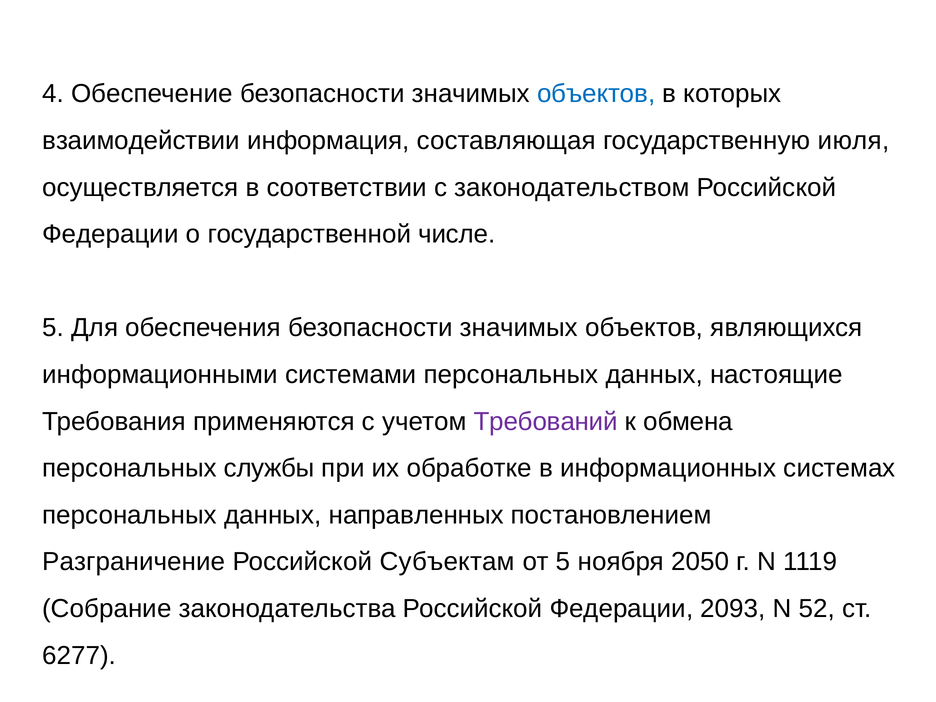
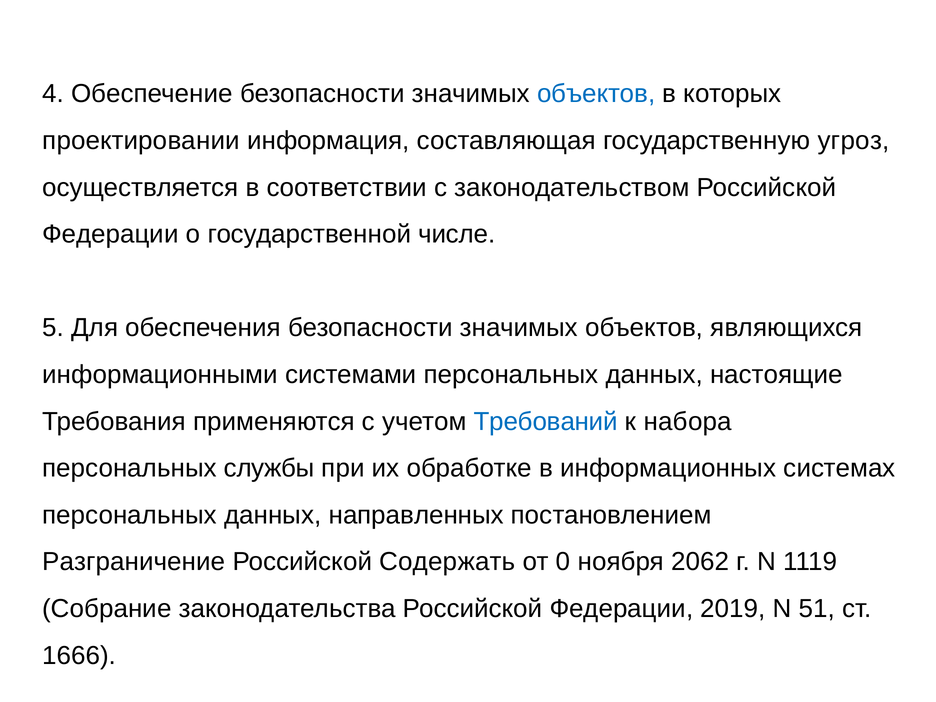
взаимодействии: взаимодействии -> проектировании
июля: июля -> угроз
Требований colour: purple -> blue
обмена: обмена -> набора
Субъектам: Субъектам -> Содержать
от 5: 5 -> 0
2050: 2050 -> 2062
2093: 2093 -> 2019
52: 52 -> 51
6277: 6277 -> 1666
